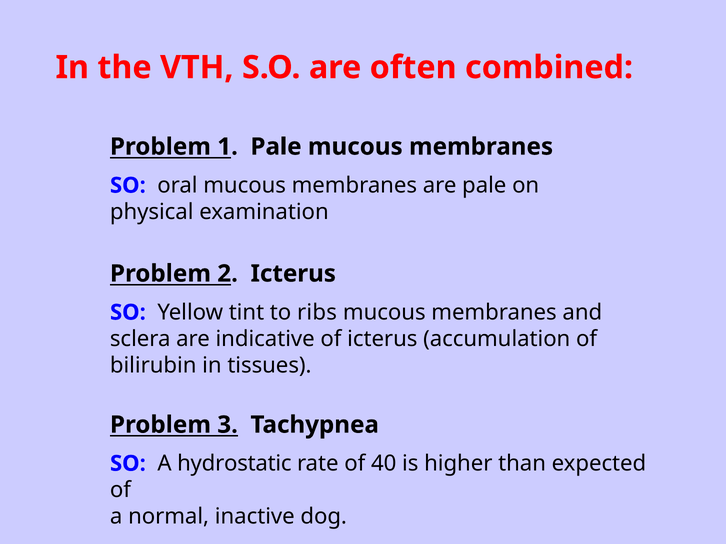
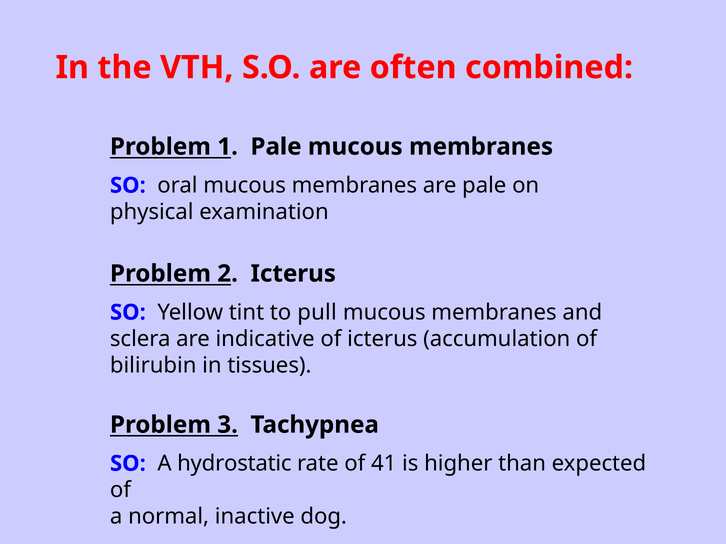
ribs: ribs -> pull
40: 40 -> 41
